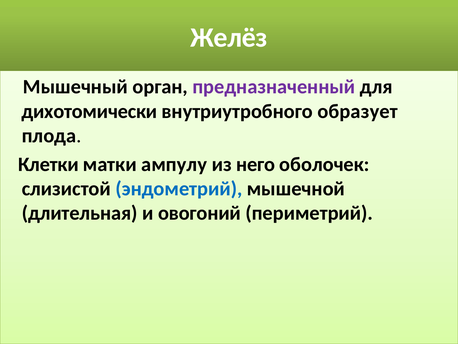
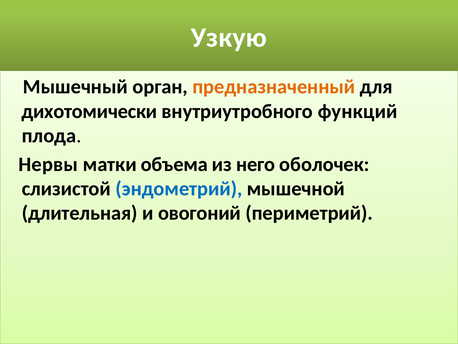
Желёз: Желёз -> Узкую
предназначенный colour: purple -> orange
образует: образует -> функций
Клетки: Клетки -> Нервы
ампулу: ампулу -> объема
